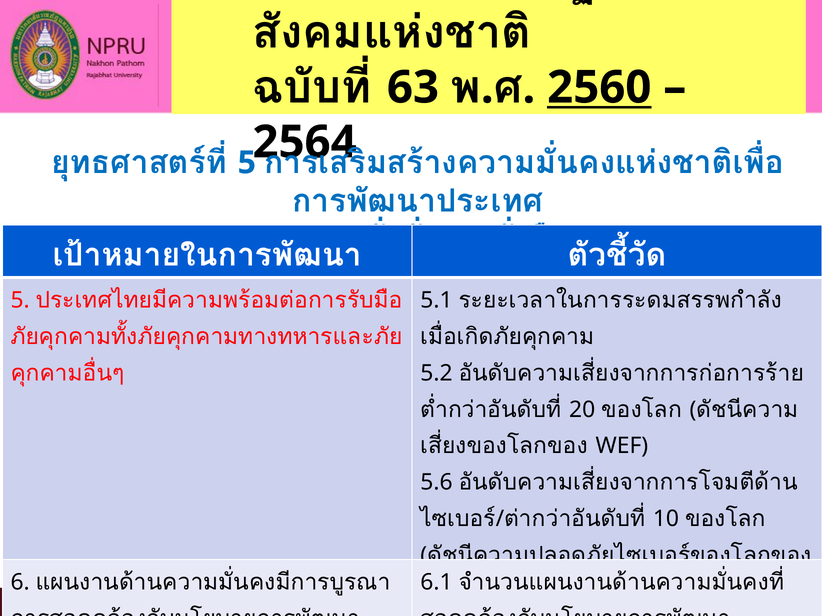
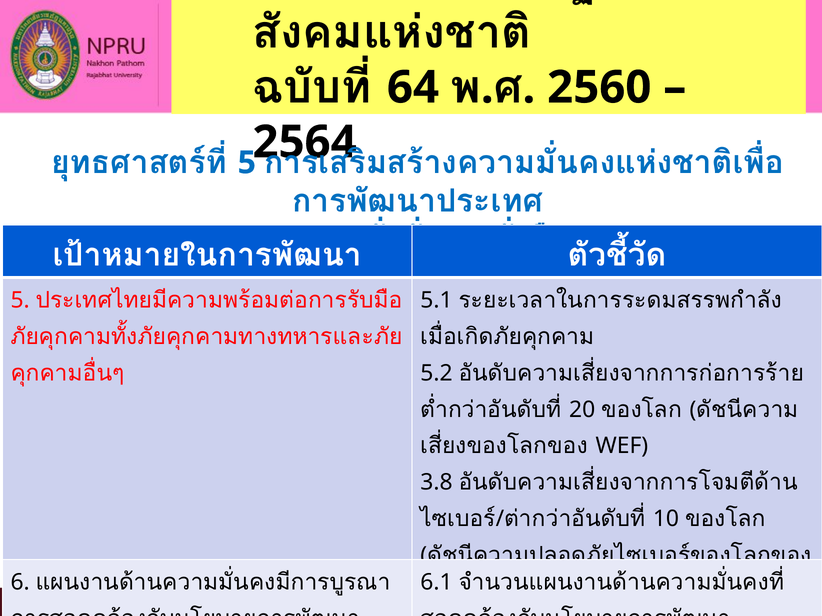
63: 63 -> 64
2560 underline: present -> none
5.6: 5.6 -> 3.8
